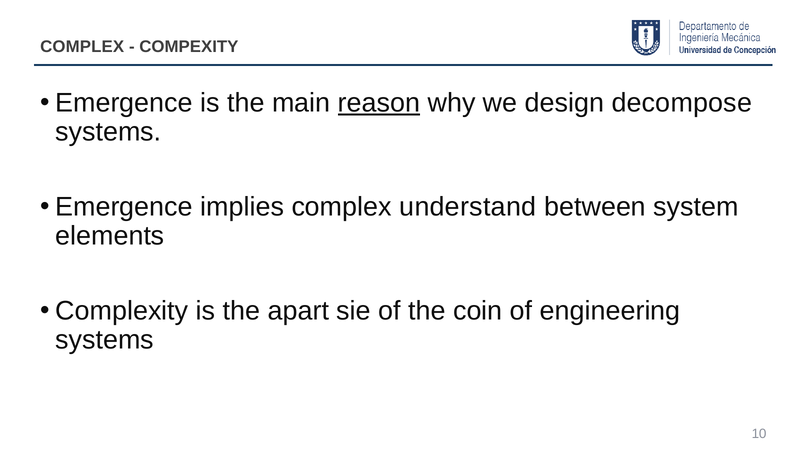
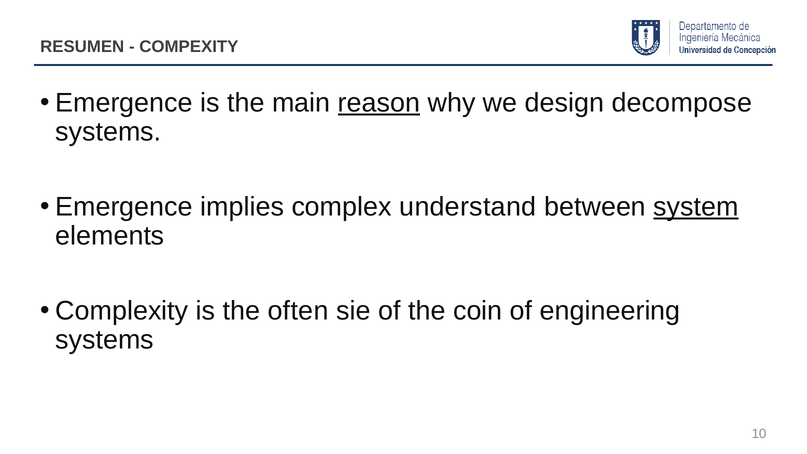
COMPLEX at (82, 47): COMPLEX -> RESUMEN
system underline: none -> present
apart: apart -> often
